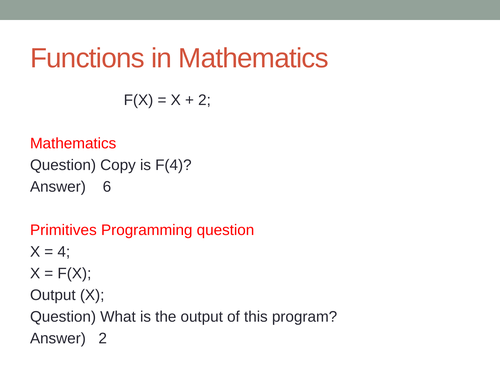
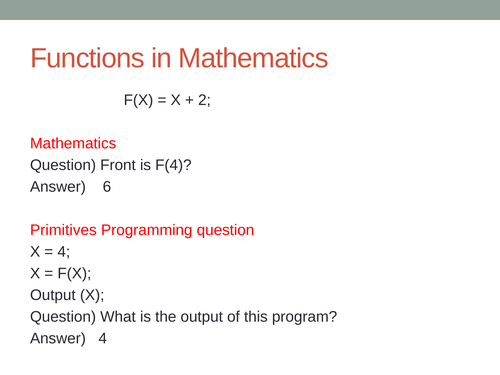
Copy: Copy -> Front
Answer 2: 2 -> 4
